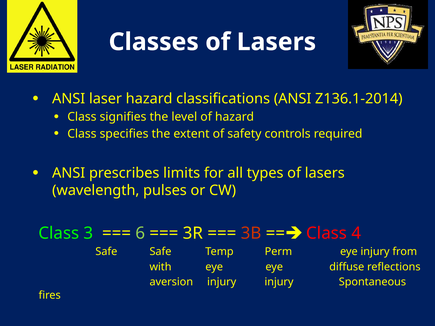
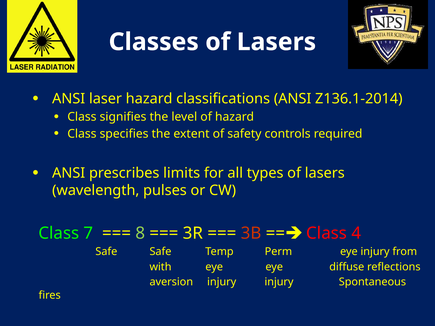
3: 3 -> 7
6: 6 -> 8
